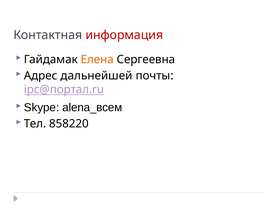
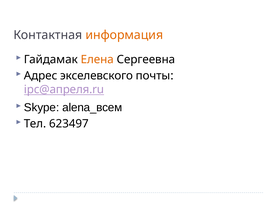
информация colour: red -> orange
дальнейшей: дальнейшей -> экселевского
ipc@портал.ru: ipc@портал.ru -> ipc@апреля.ru
858220: 858220 -> 623497
